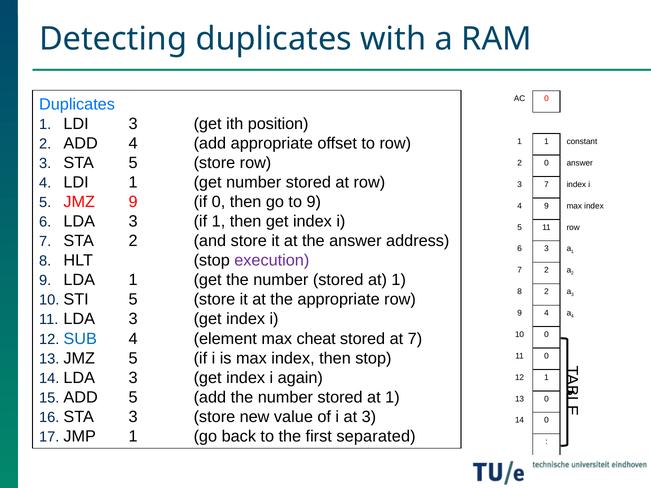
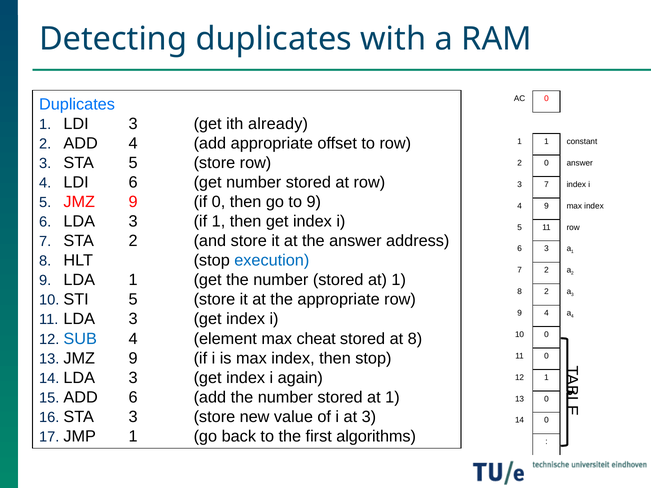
position: position -> already
LDI 1: 1 -> 6
execution colour: purple -> blue
at 7: 7 -> 8
13 JMZ 5: 5 -> 9
ADD 5: 5 -> 6
separated: separated -> algorithms
